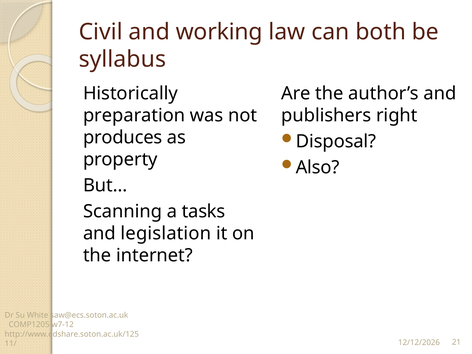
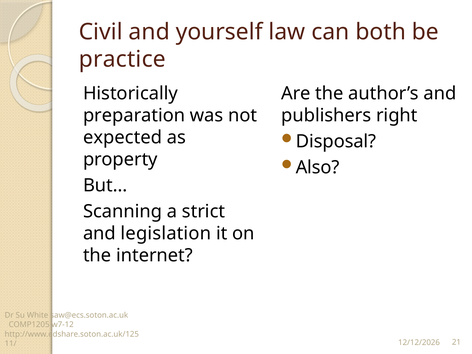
working: working -> yourself
syllabus: syllabus -> practice
produces: produces -> expected
tasks: tasks -> strict
